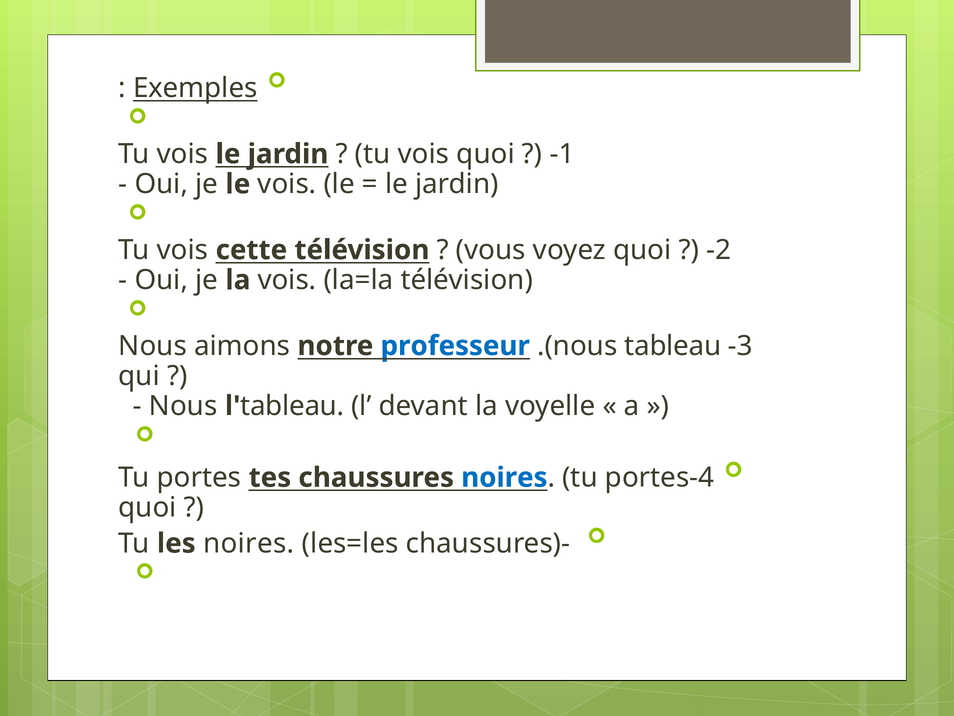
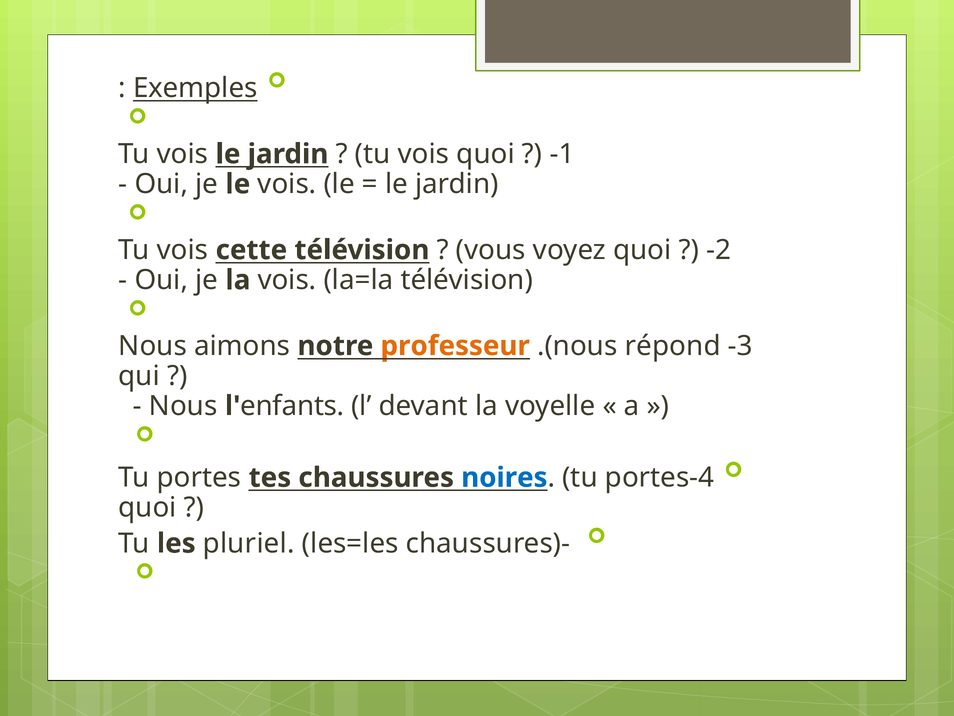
professeur colour: blue -> orange
.(nous tableau: tableau -> répond
l tableau: tableau -> enfants
les noires: noires -> pluriel
